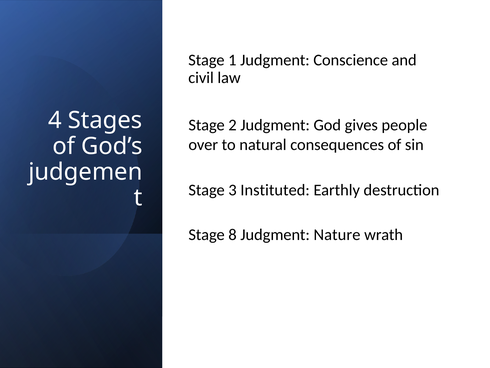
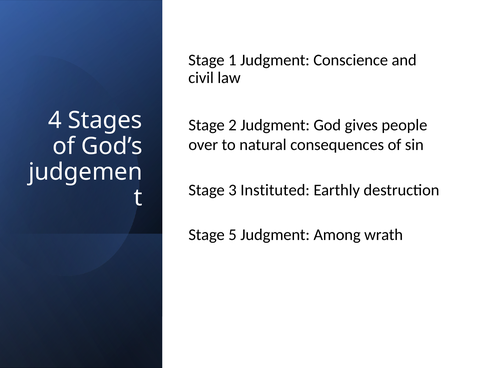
8: 8 -> 5
Nature: Nature -> Among
